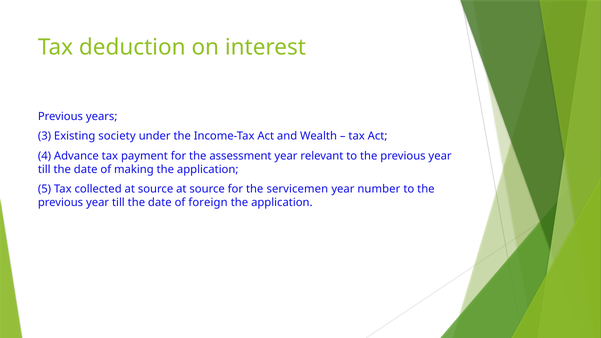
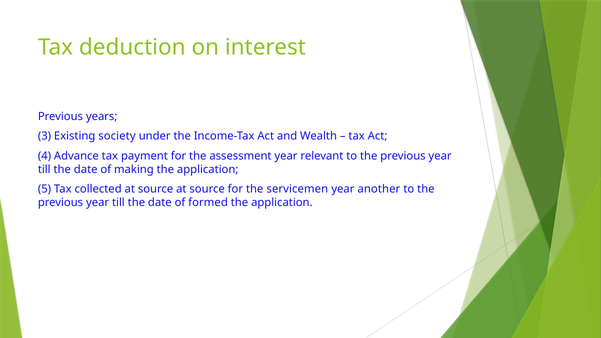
number: number -> another
foreign: foreign -> formed
